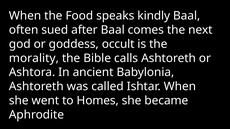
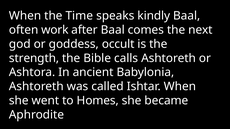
Food: Food -> Time
sued: sued -> work
morality: morality -> strength
